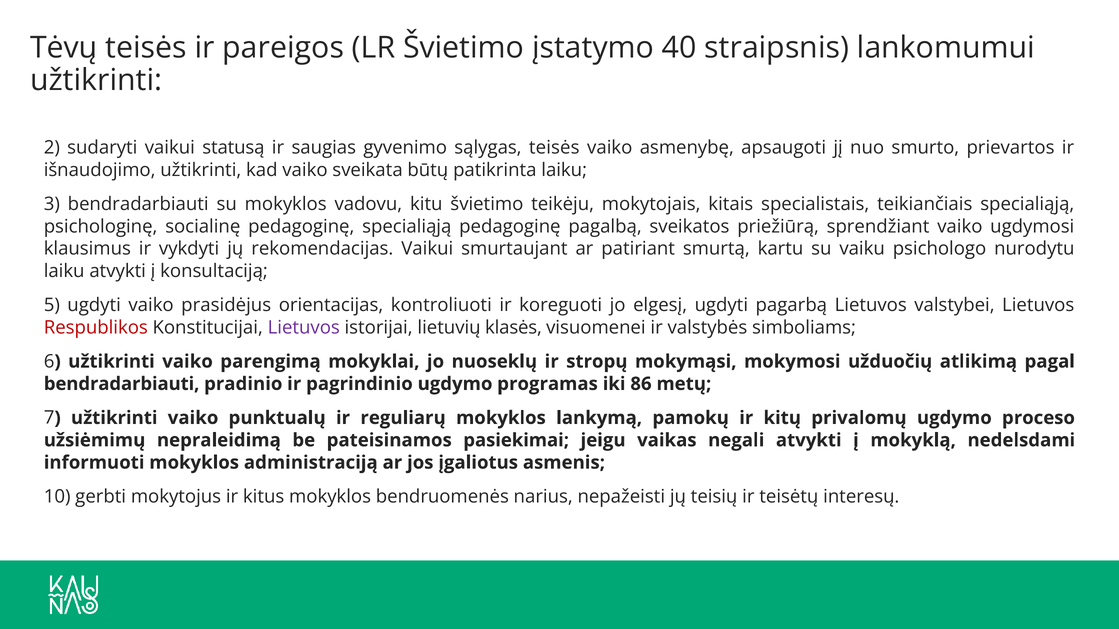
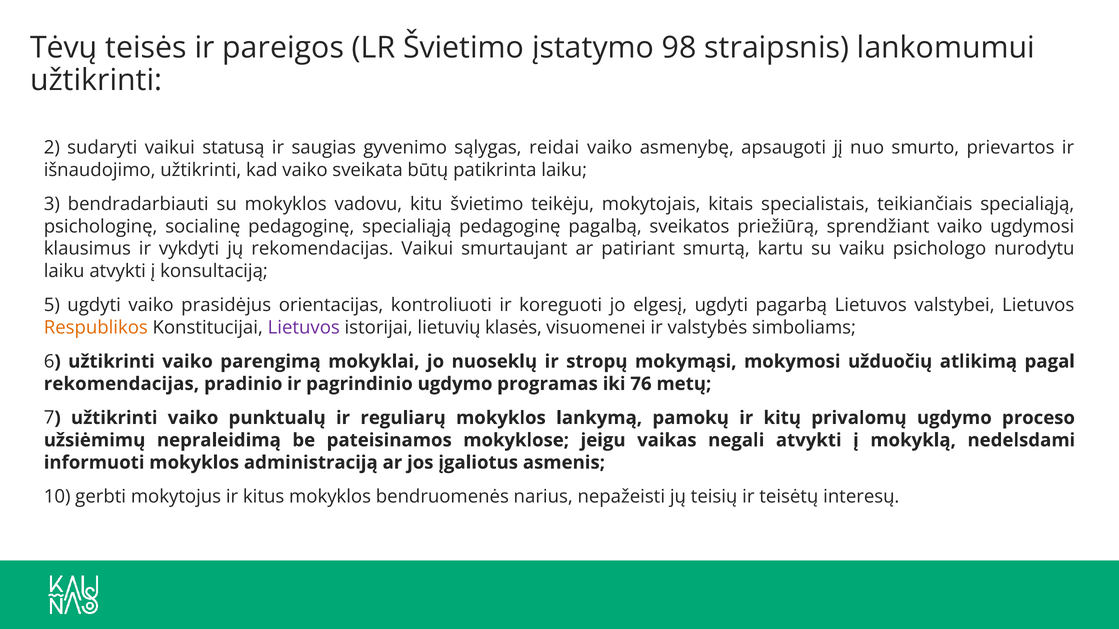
40: 40 -> 98
sąlygas teisės: teisės -> reidai
Respublikos colour: red -> orange
bendradarbiauti at (122, 384): bendradarbiauti -> rekomendacijas
86: 86 -> 76
pasiekimai: pasiekimai -> mokyklose
